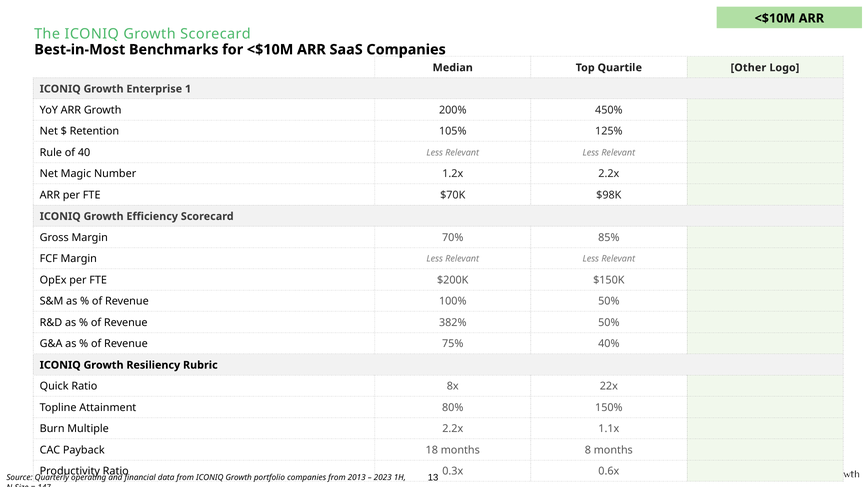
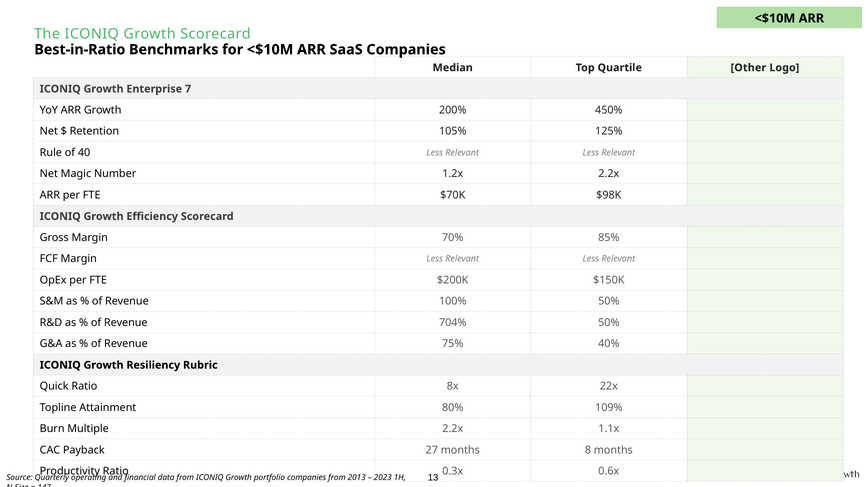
Best-in-Most: Best-in-Most -> Best-in-Ratio
1: 1 -> 7
382%: 382% -> 704%
150%: 150% -> 109%
18: 18 -> 27
